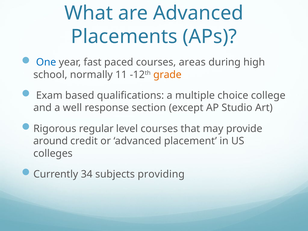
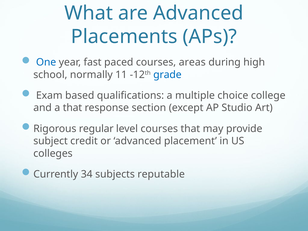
grade colour: orange -> blue
a well: well -> that
around: around -> subject
providing: providing -> reputable
